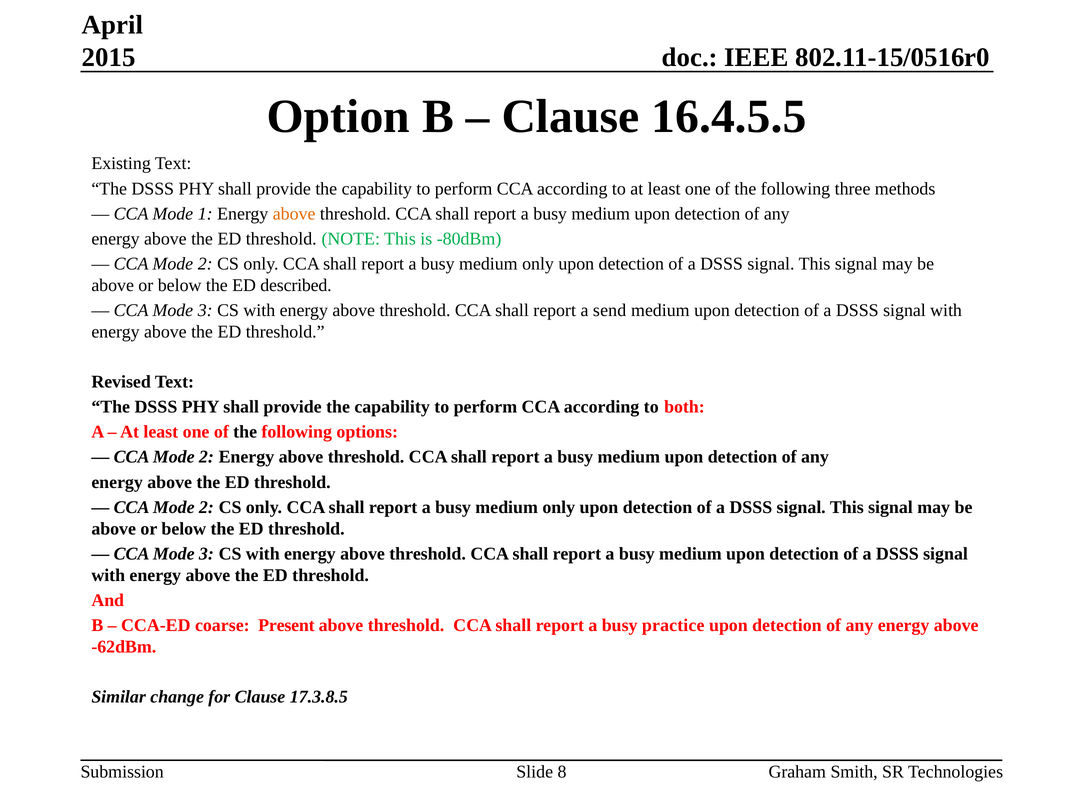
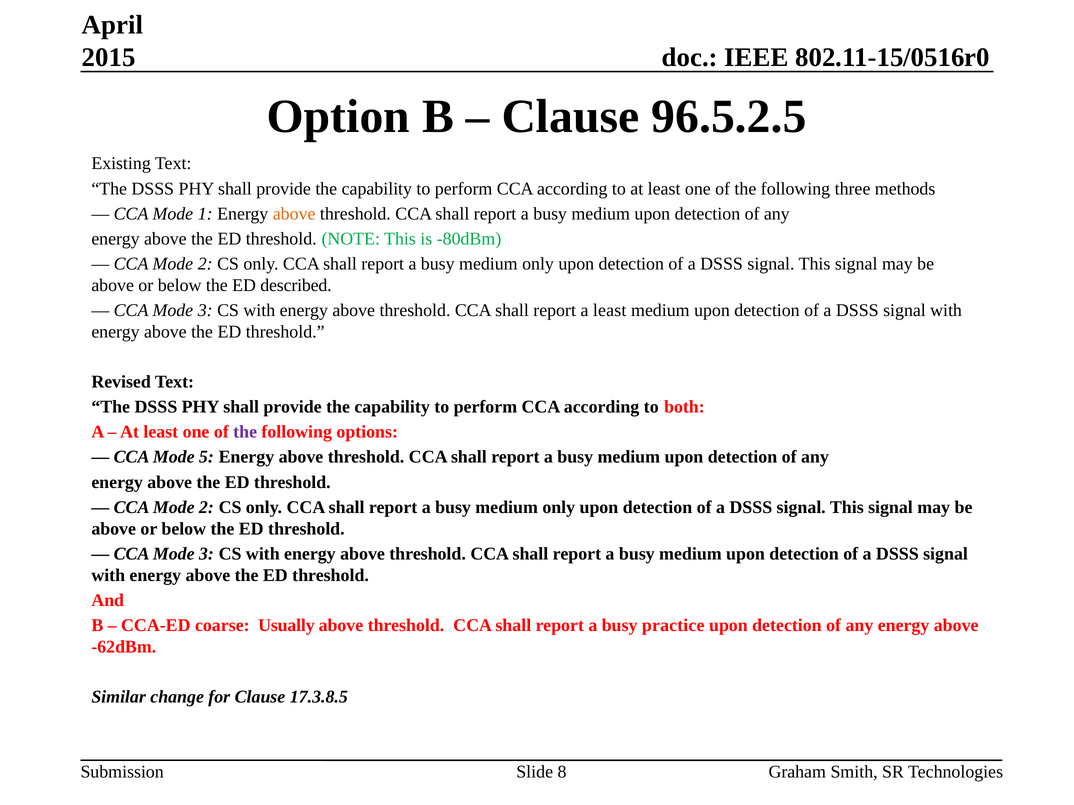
16.4.5.5: 16.4.5.5 -> 96.5.2.5
a send: send -> least
the at (245, 432) colour: black -> purple
2 at (206, 457): 2 -> 5
Present: Present -> Usually
